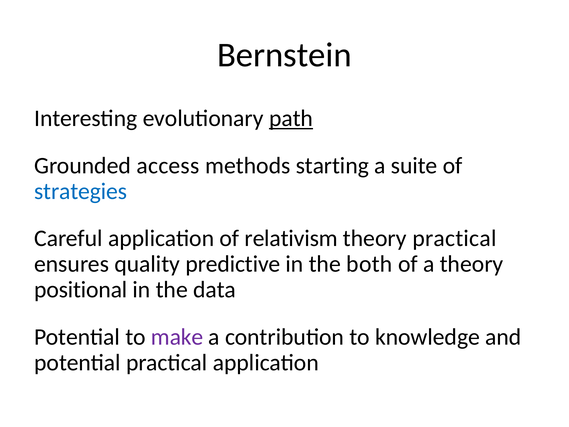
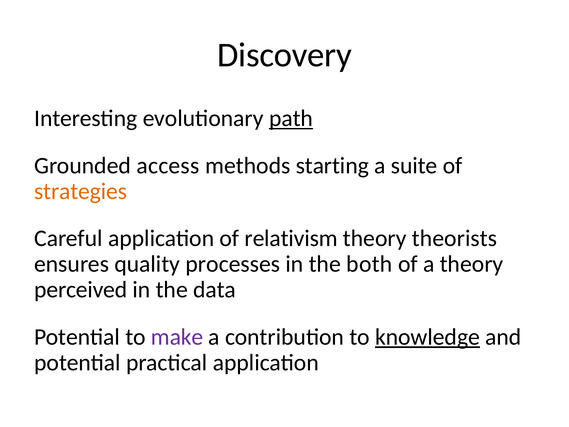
Bernstein: Bernstein -> Discovery
strategies colour: blue -> orange
theory practical: practical -> theorists
predictive: predictive -> processes
positional: positional -> perceived
knowledge underline: none -> present
